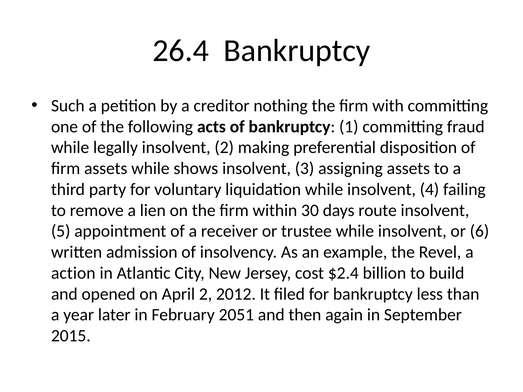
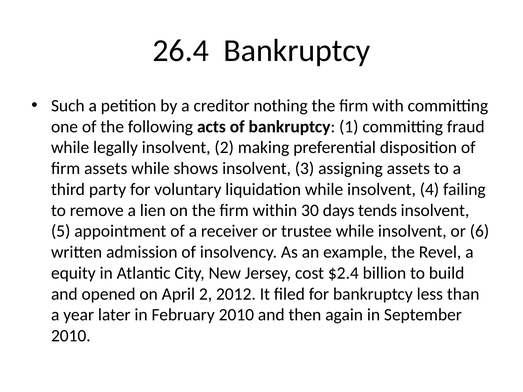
route: route -> tends
action: action -> equity
February 2051: 2051 -> 2010
2015 at (71, 336): 2015 -> 2010
